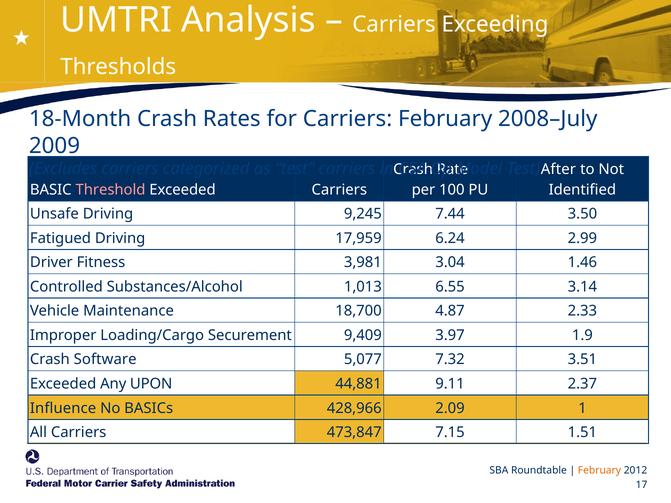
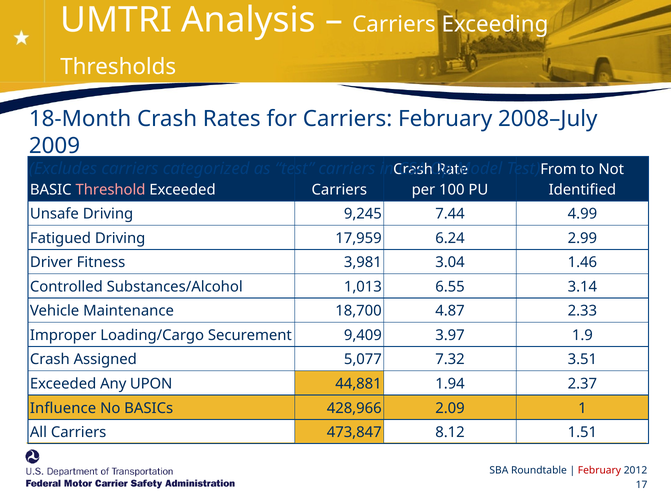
After: After -> From
3.50: 3.50 -> 4.99
Software: Software -> Assigned
9.11: 9.11 -> 1.94
7.15: 7.15 -> 8.12
February at (599, 471) colour: orange -> red
